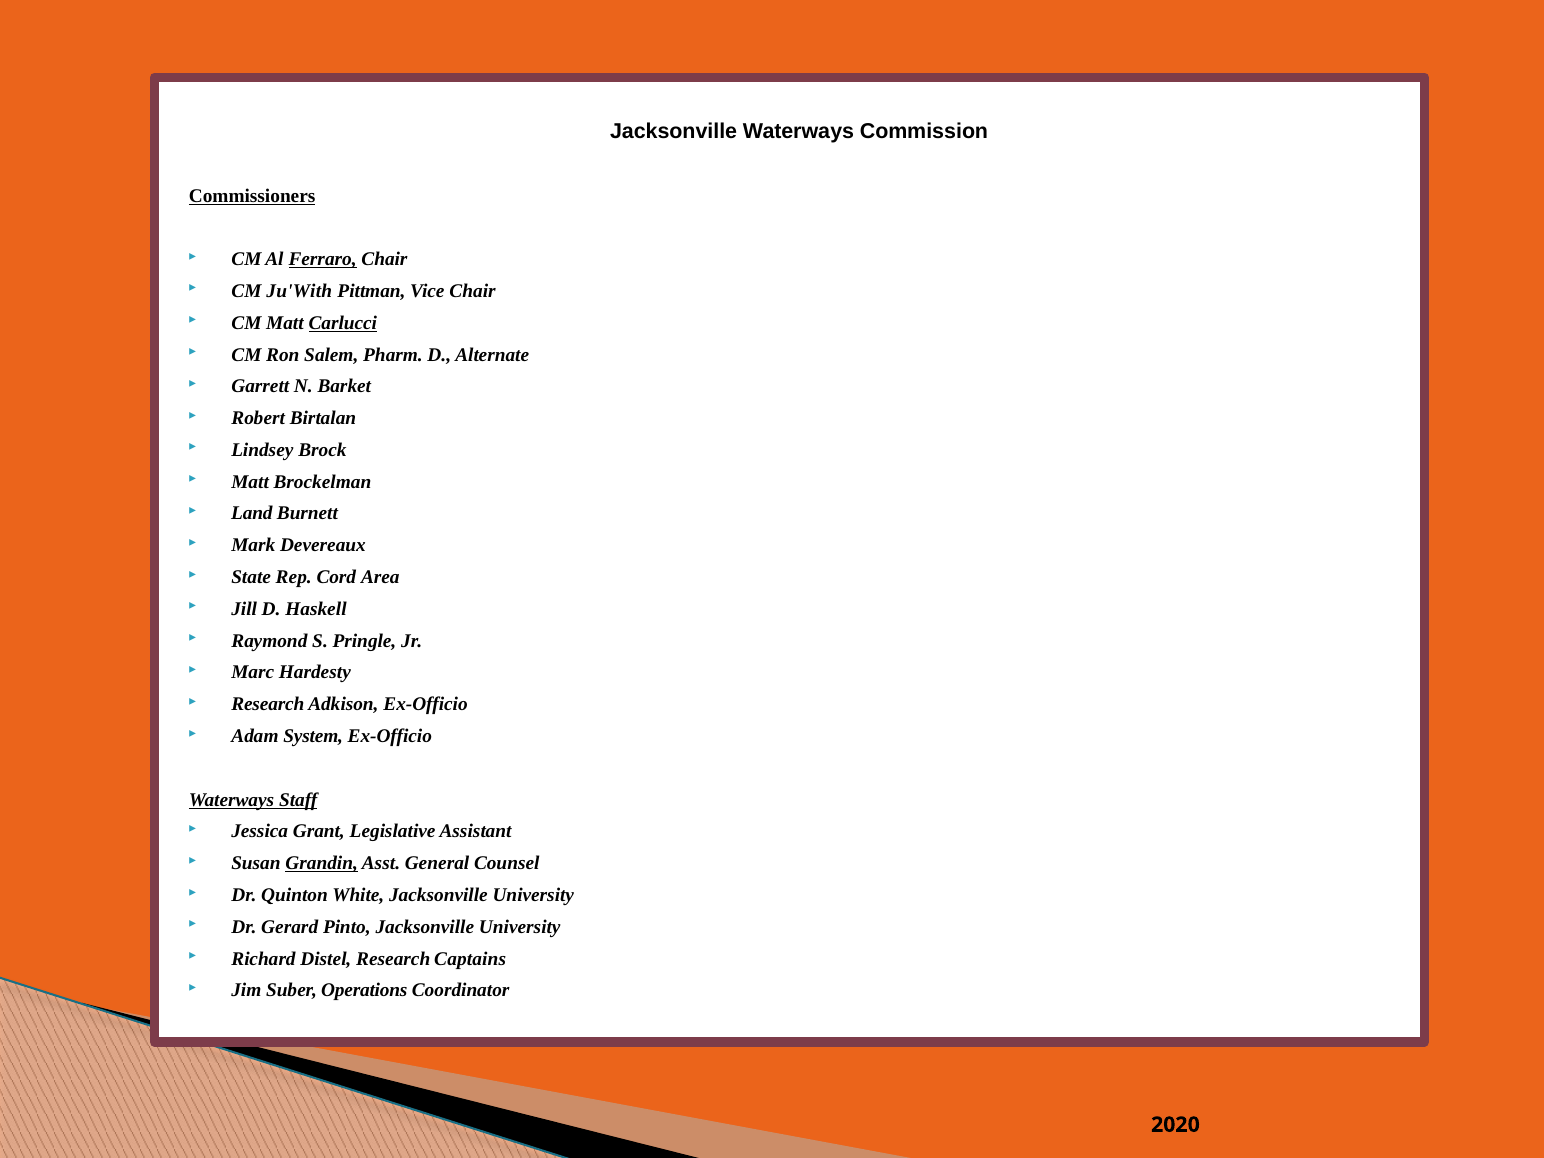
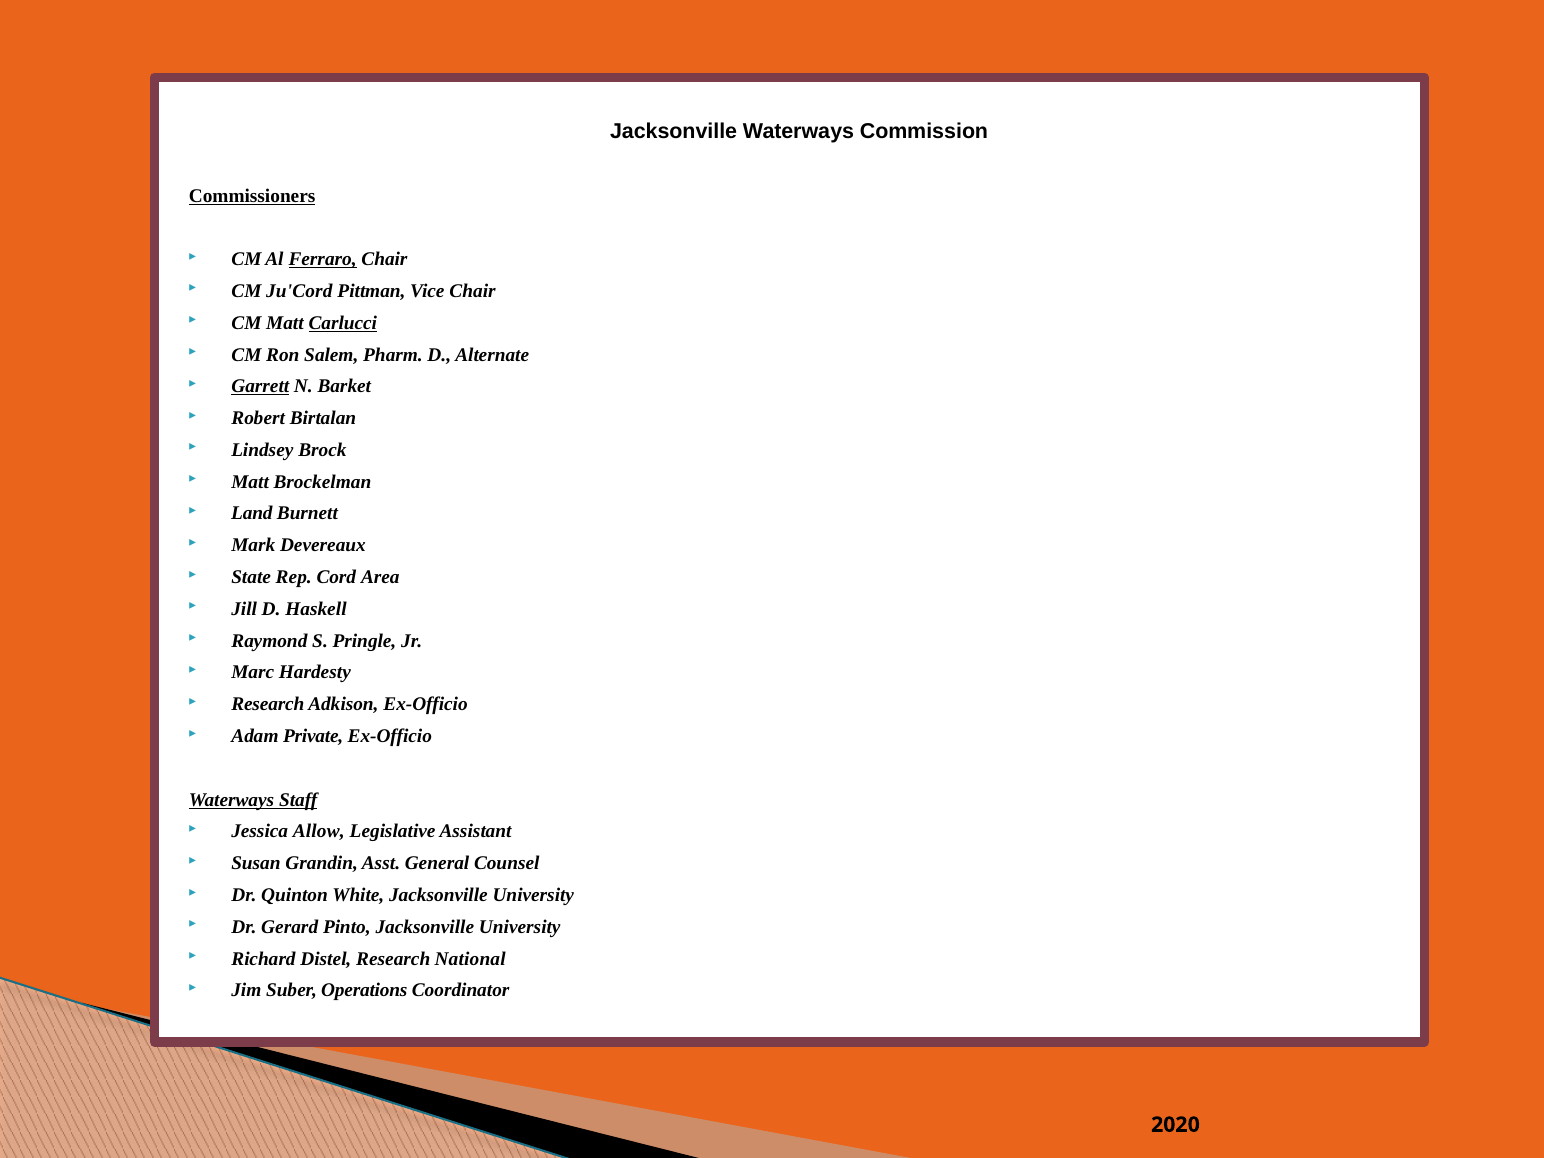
Ju'With: Ju'With -> Ju'Cord
Garrett underline: none -> present
System: System -> Private
Grant: Grant -> Allow
Grandin underline: present -> none
Captains: Captains -> National
